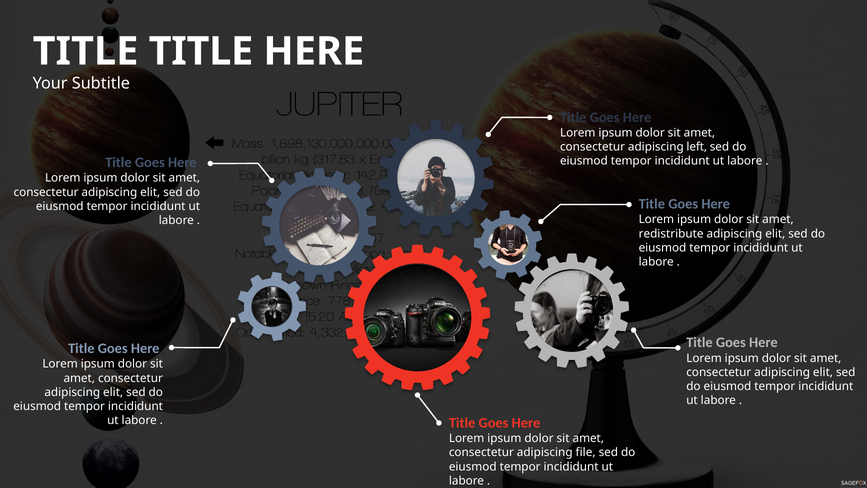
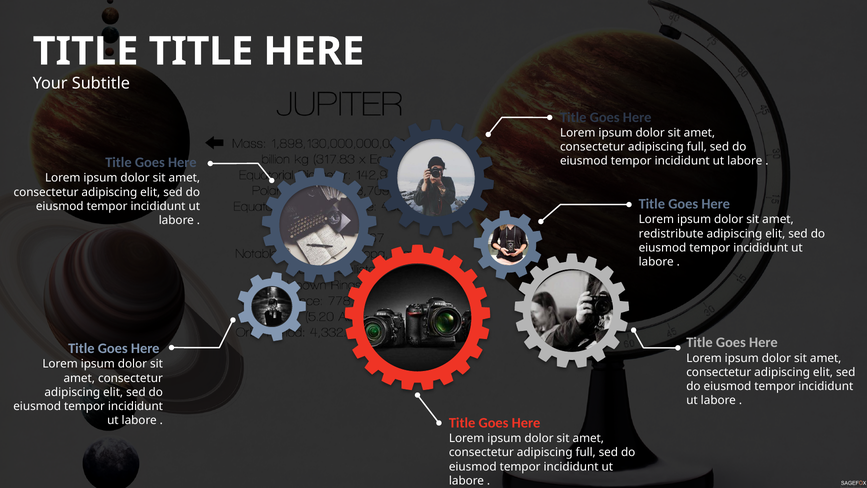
left at (697, 147): left -> full
file at (586, 452): file -> full
